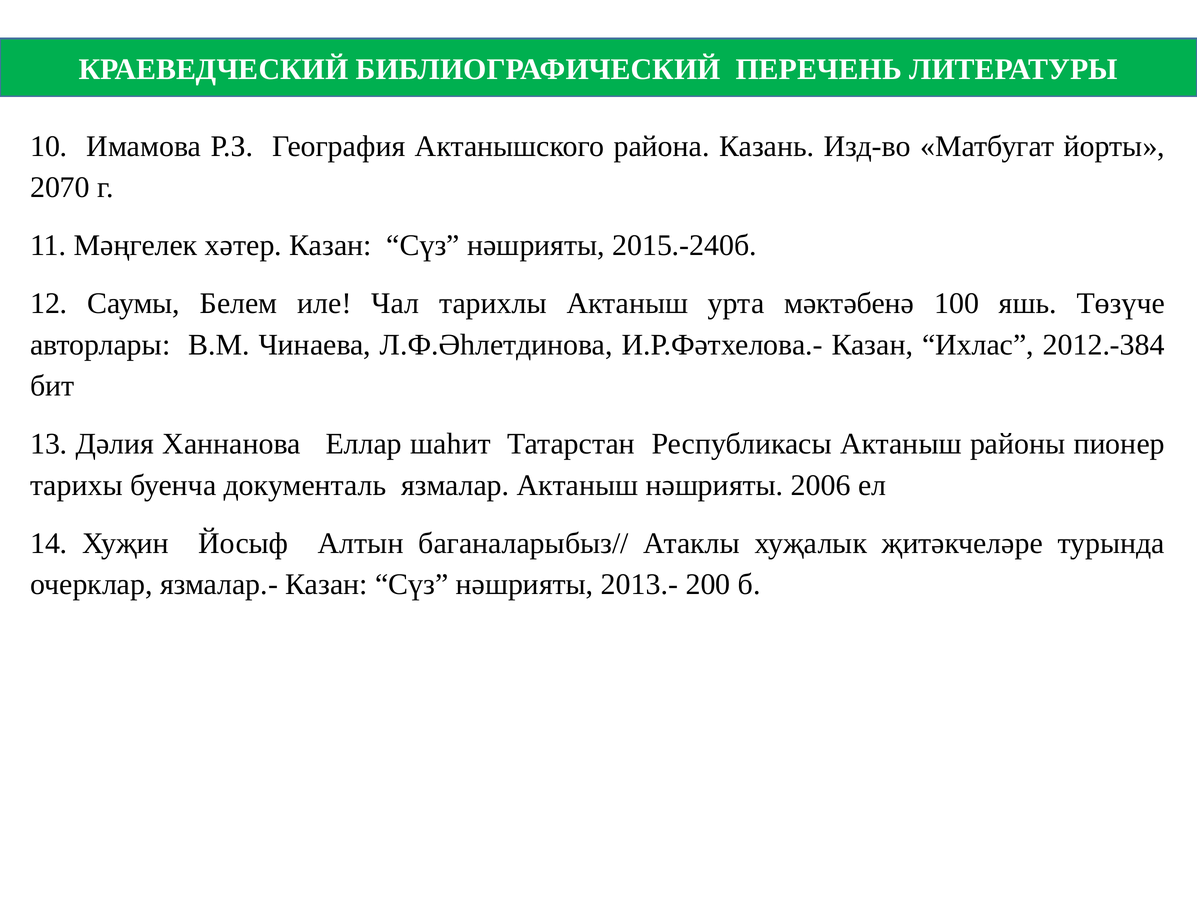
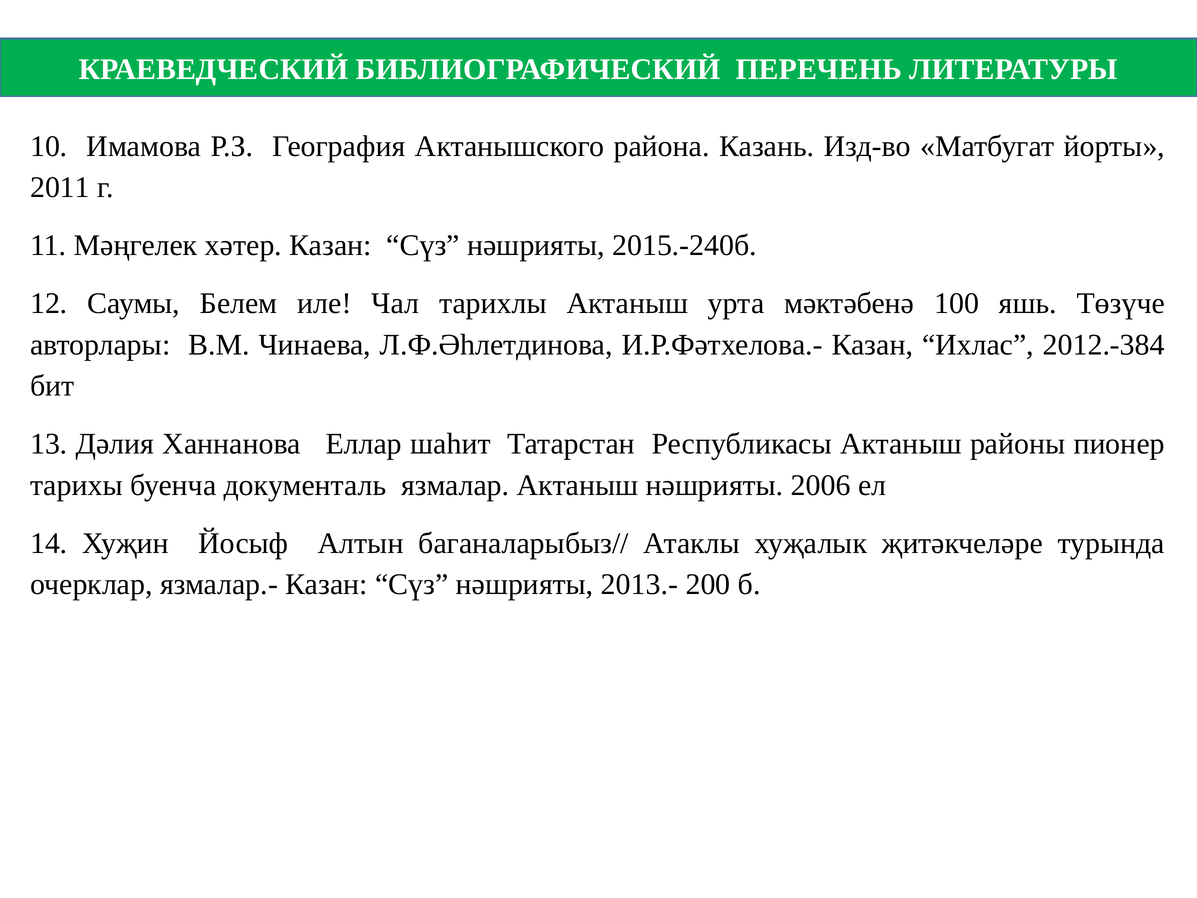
2070: 2070 -> 2011
